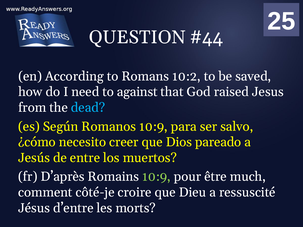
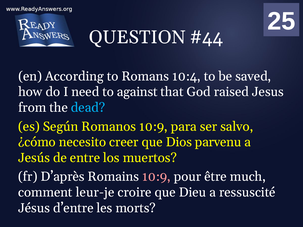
10:2: 10:2 -> 10:4
pareado: pareado -> parvenu
10:9 at (156, 177) colour: light green -> pink
côté-je: côté-je -> leur-je
